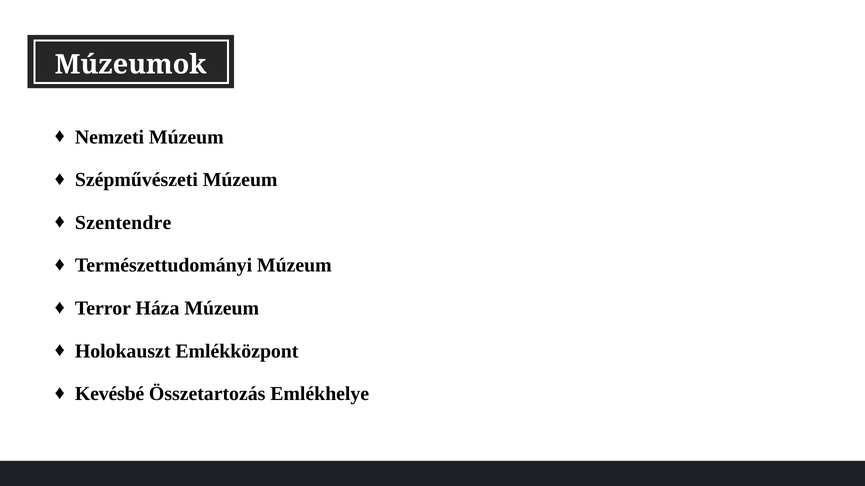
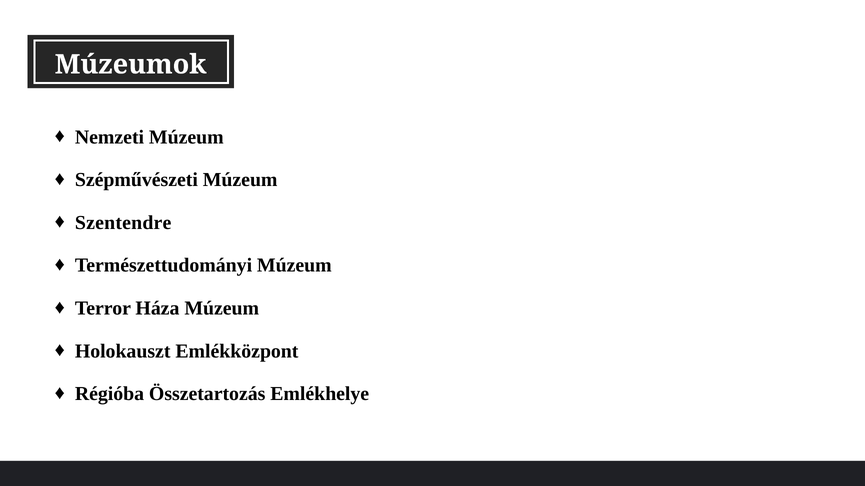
Kevésbé: Kevésbé -> Régióba
